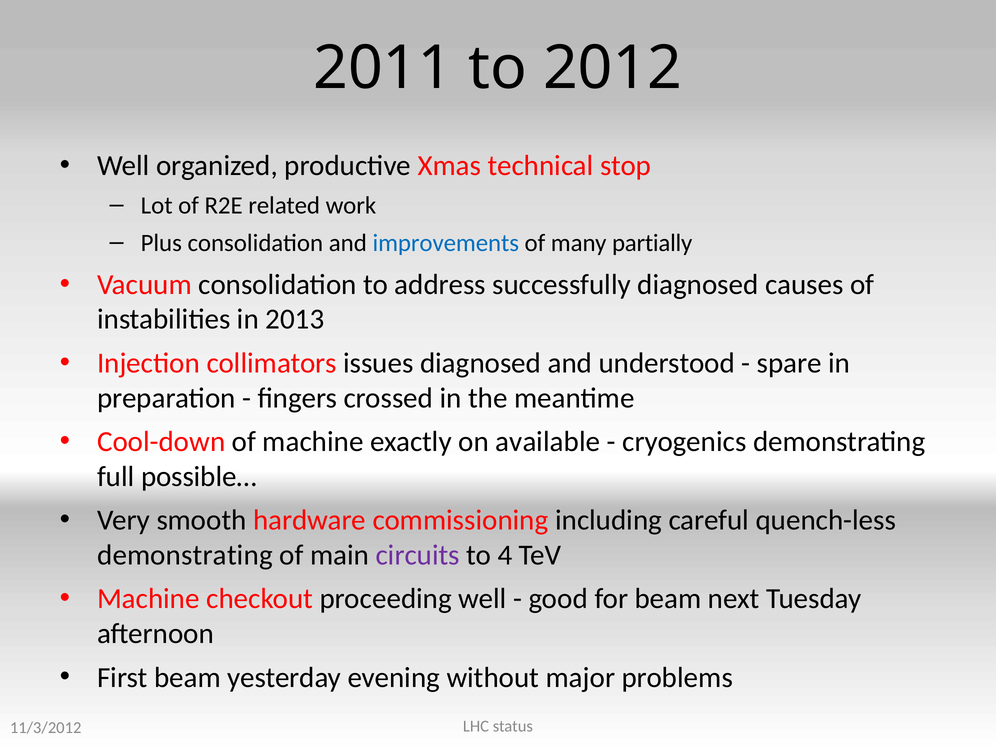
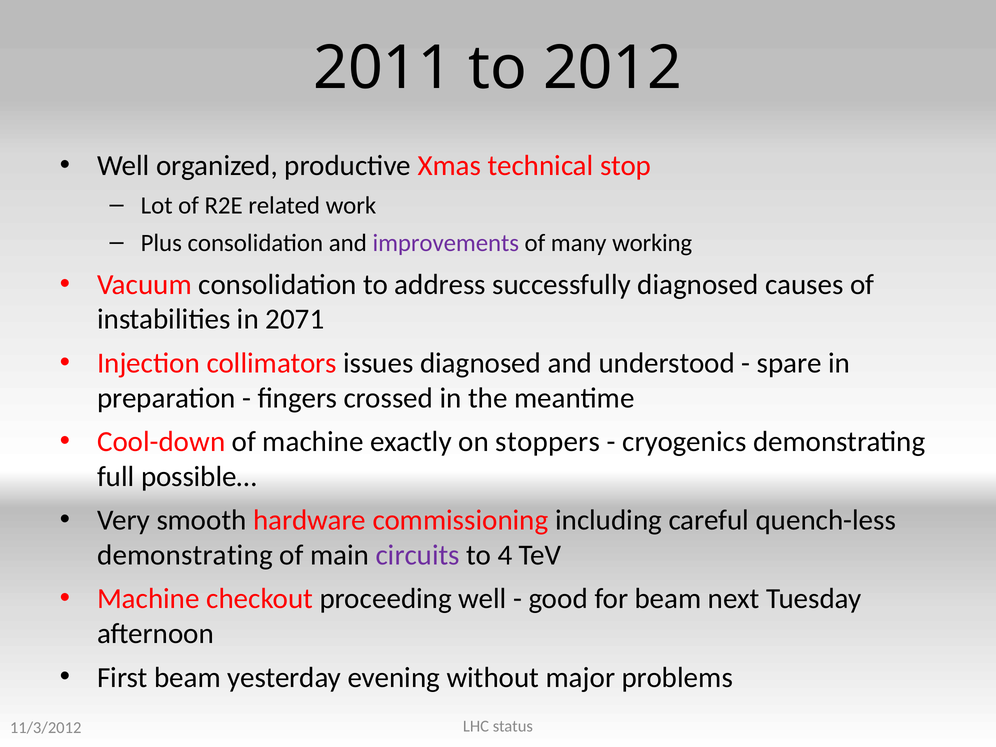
improvements colour: blue -> purple
partially: partially -> working
2013: 2013 -> 2071
available: available -> stoppers
